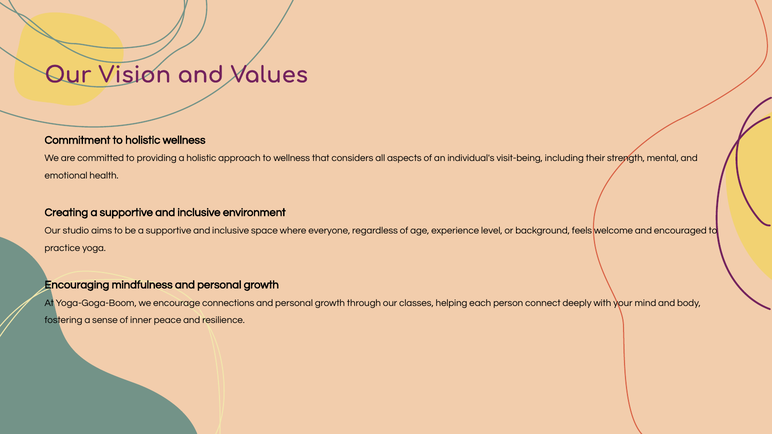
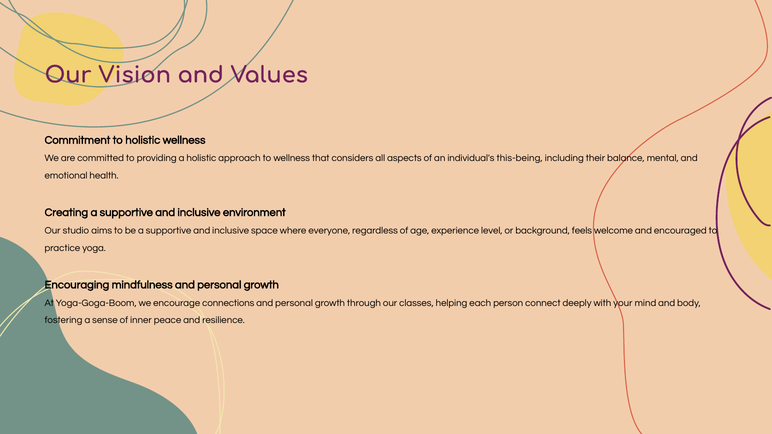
visit-being: visit-being -> this-being
strength: strength -> balance
